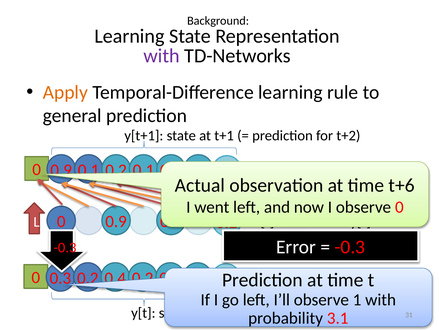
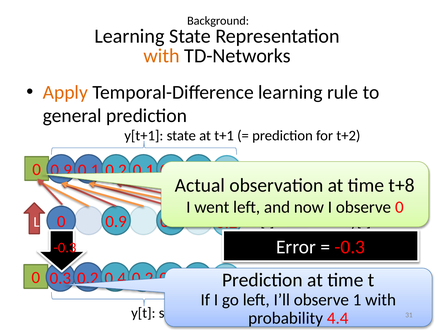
with at (162, 56) colour: purple -> orange
t+6: t+6 -> t+8
3.1: 3.1 -> 4.4
